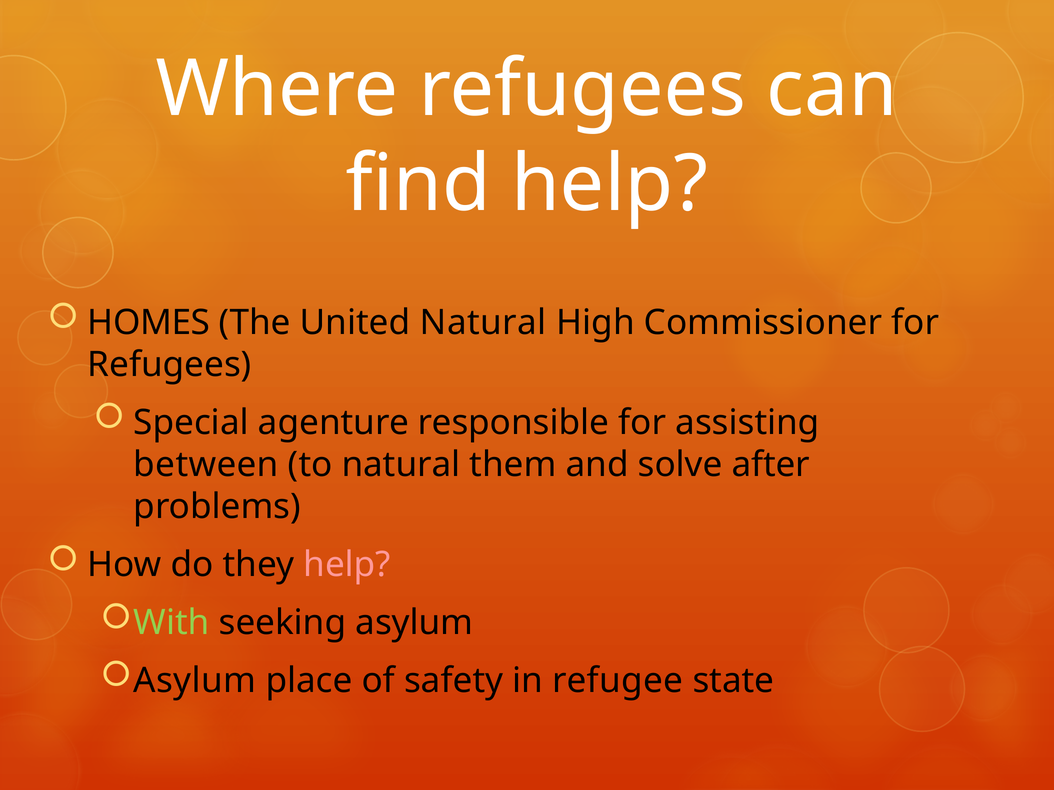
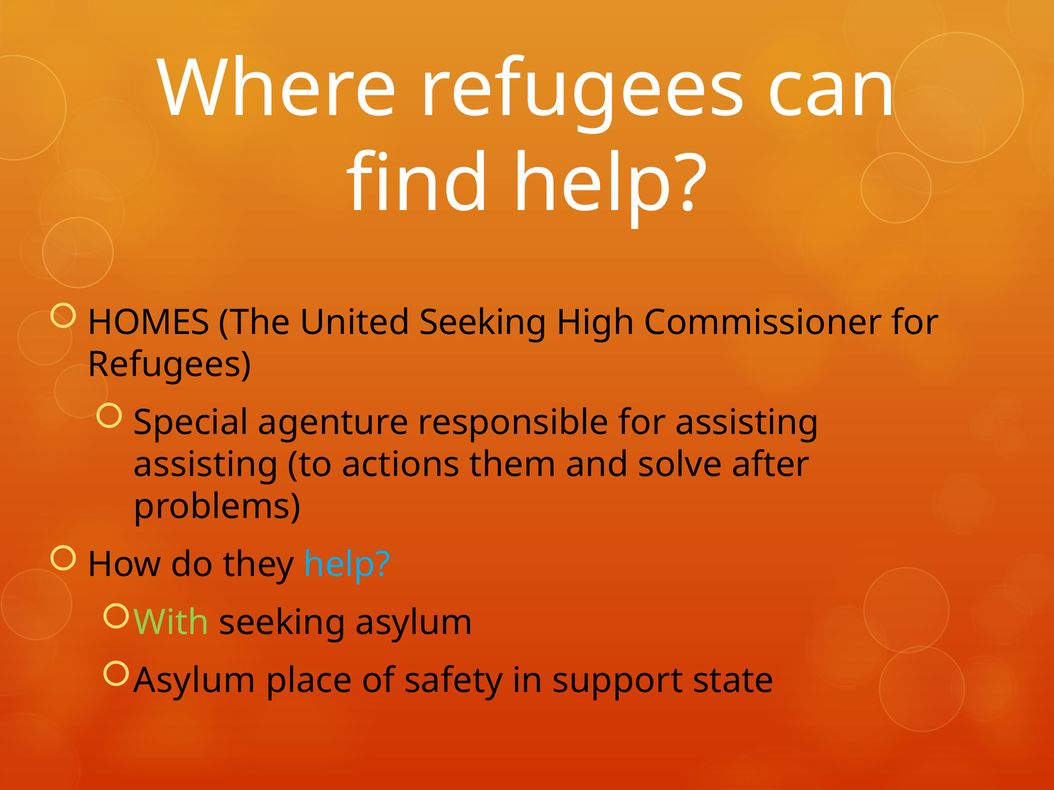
United Natural: Natural -> Seeking
between at (206, 465): between -> assisting
to natural: natural -> actions
help at (347, 565) colour: pink -> light blue
refugee: refugee -> support
